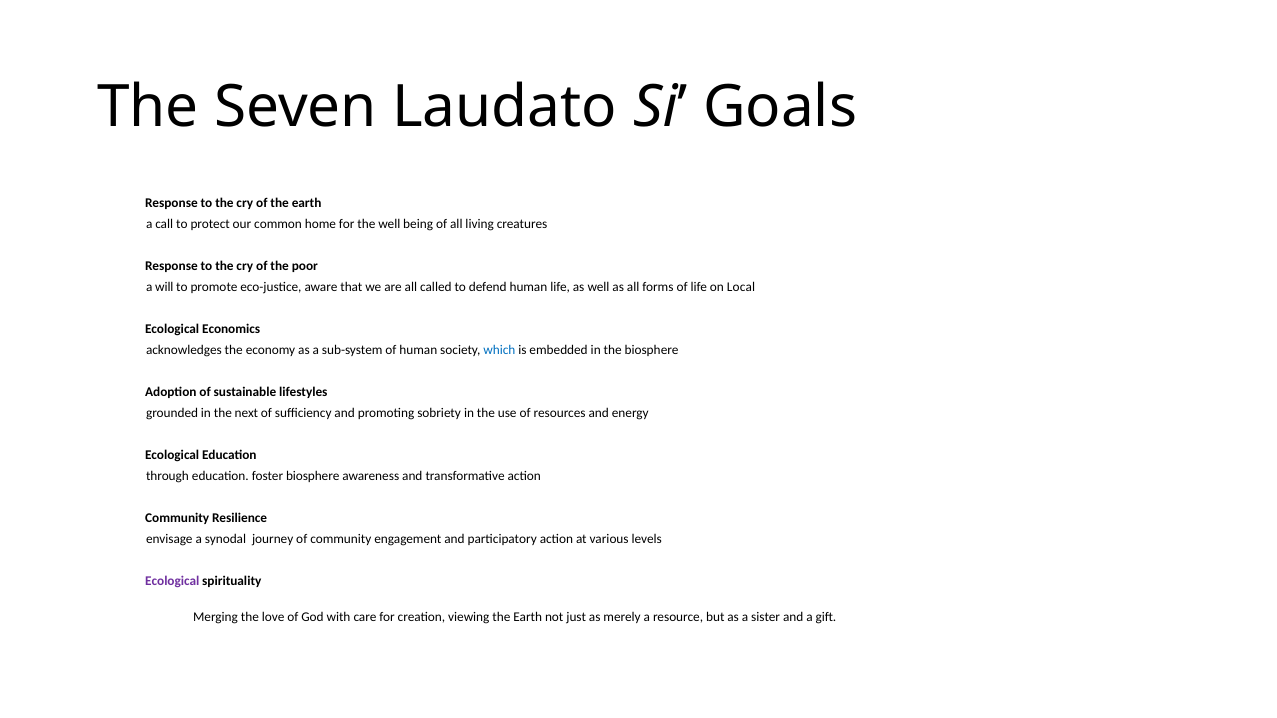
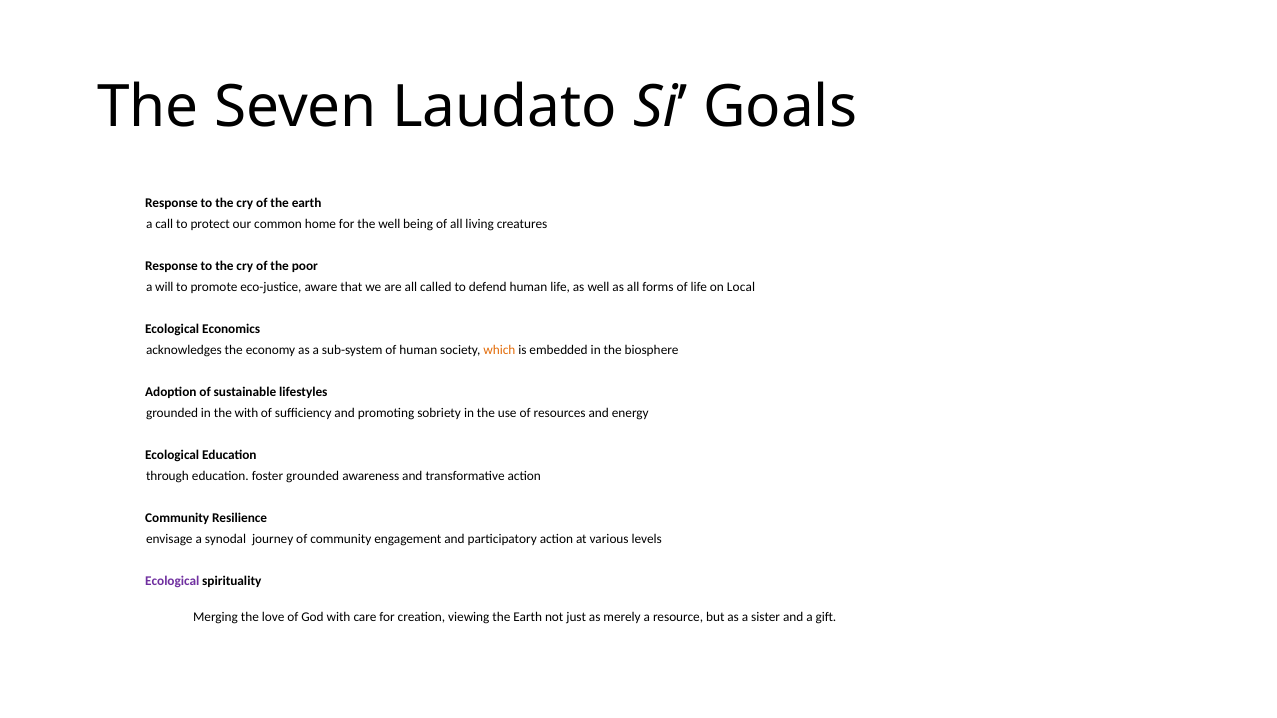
which colour: blue -> orange
the next: next -> with
foster biosphere: biosphere -> grounded
